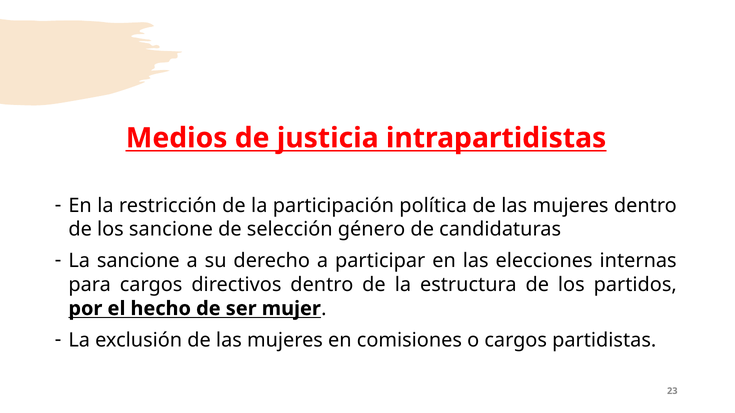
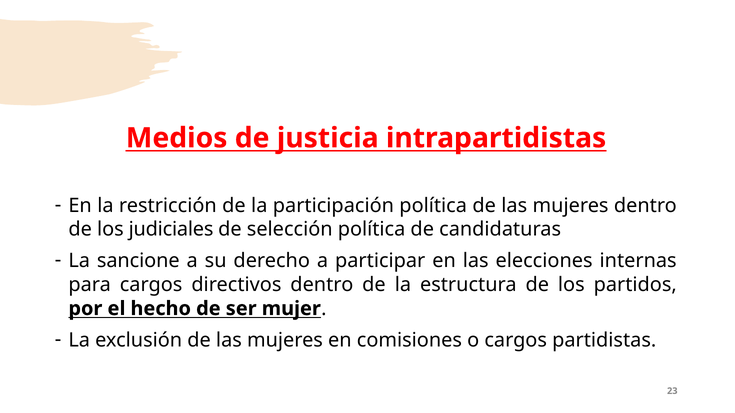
los sancione: sancione -> judiciales
selección género: género -> política
